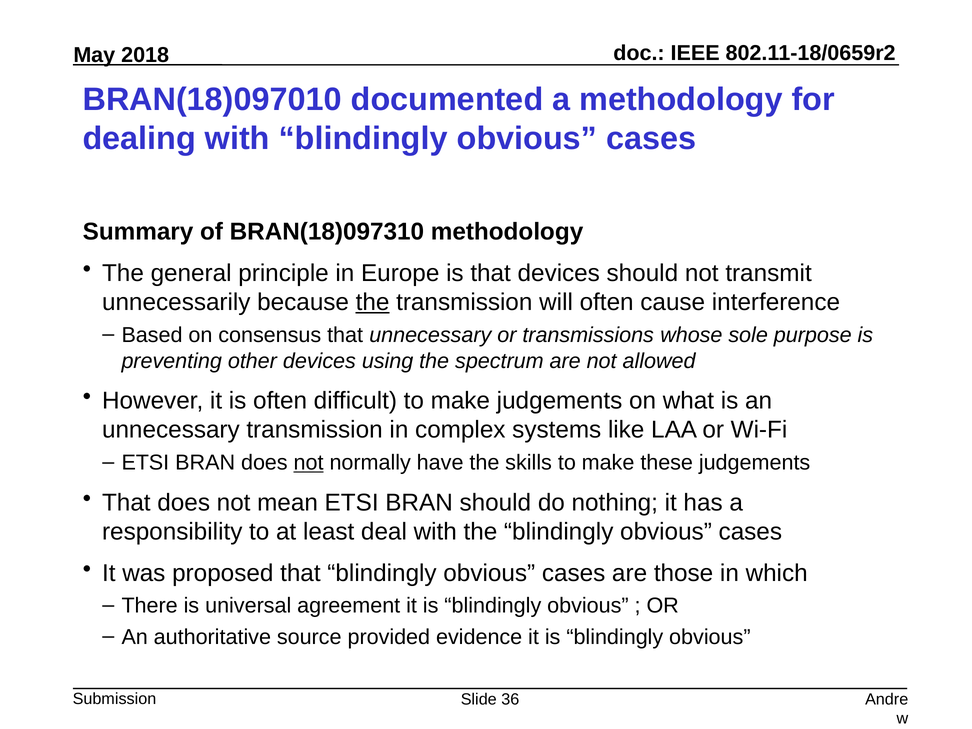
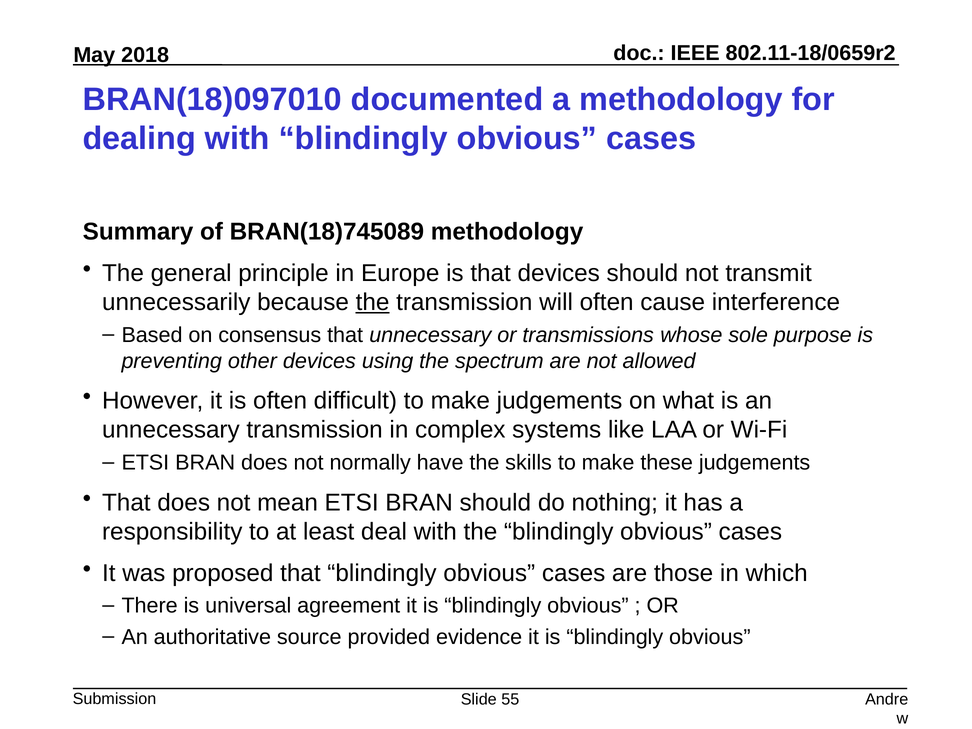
BRAN(18)097310: BRAN(18)097310 -> BRAN(18)745089
not at (309, 463) underline: present -> none
36: 36 -> 55
